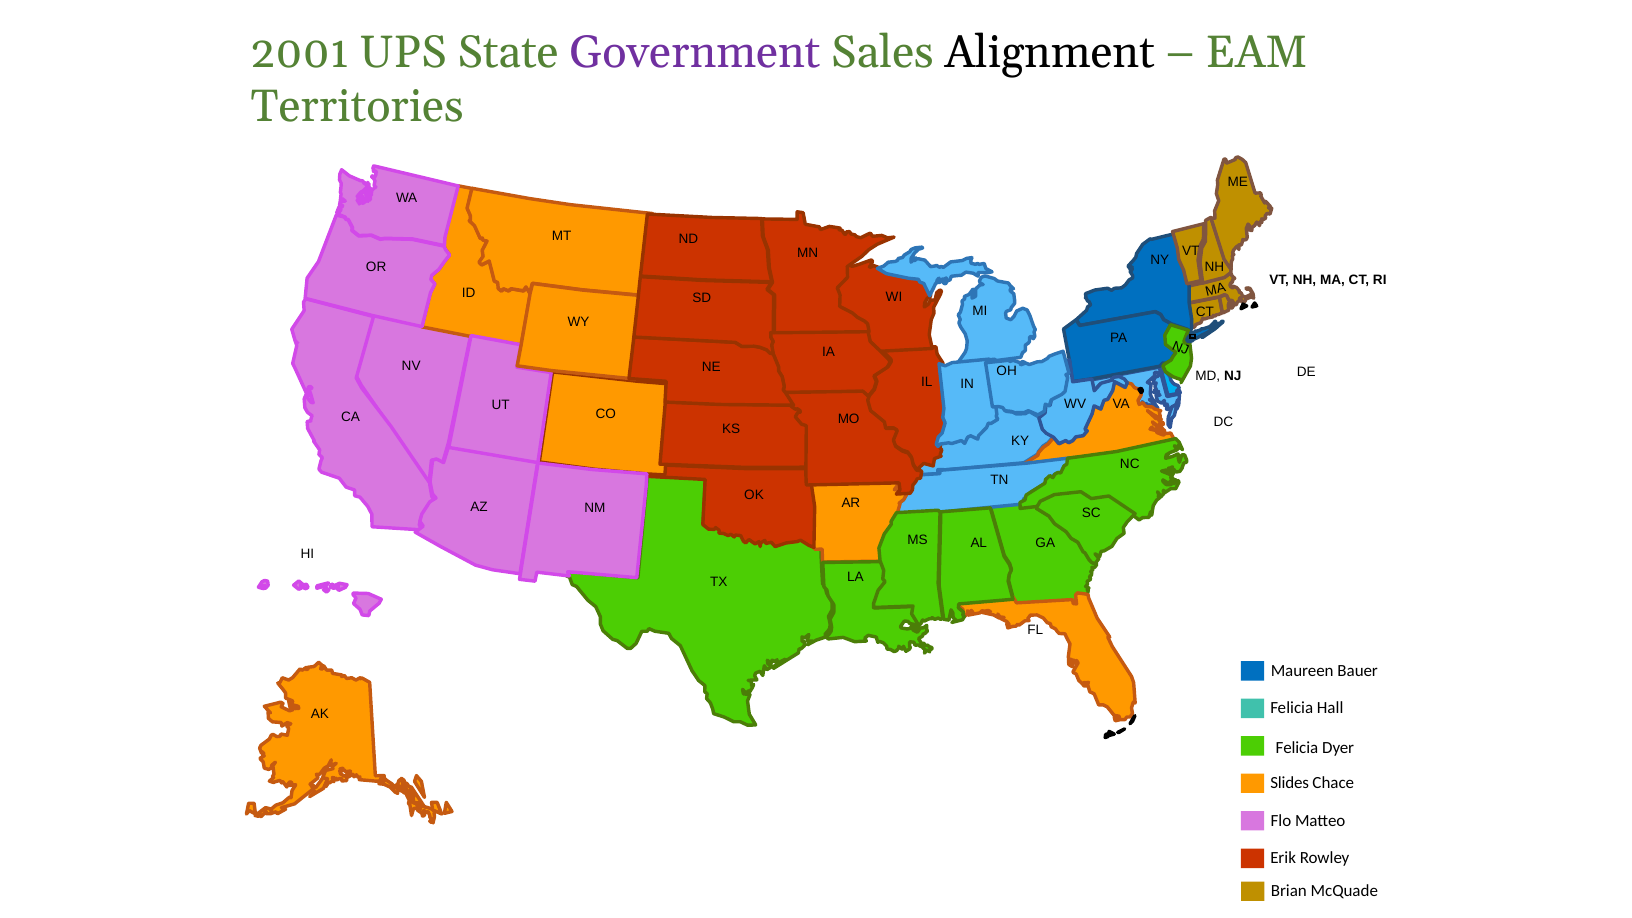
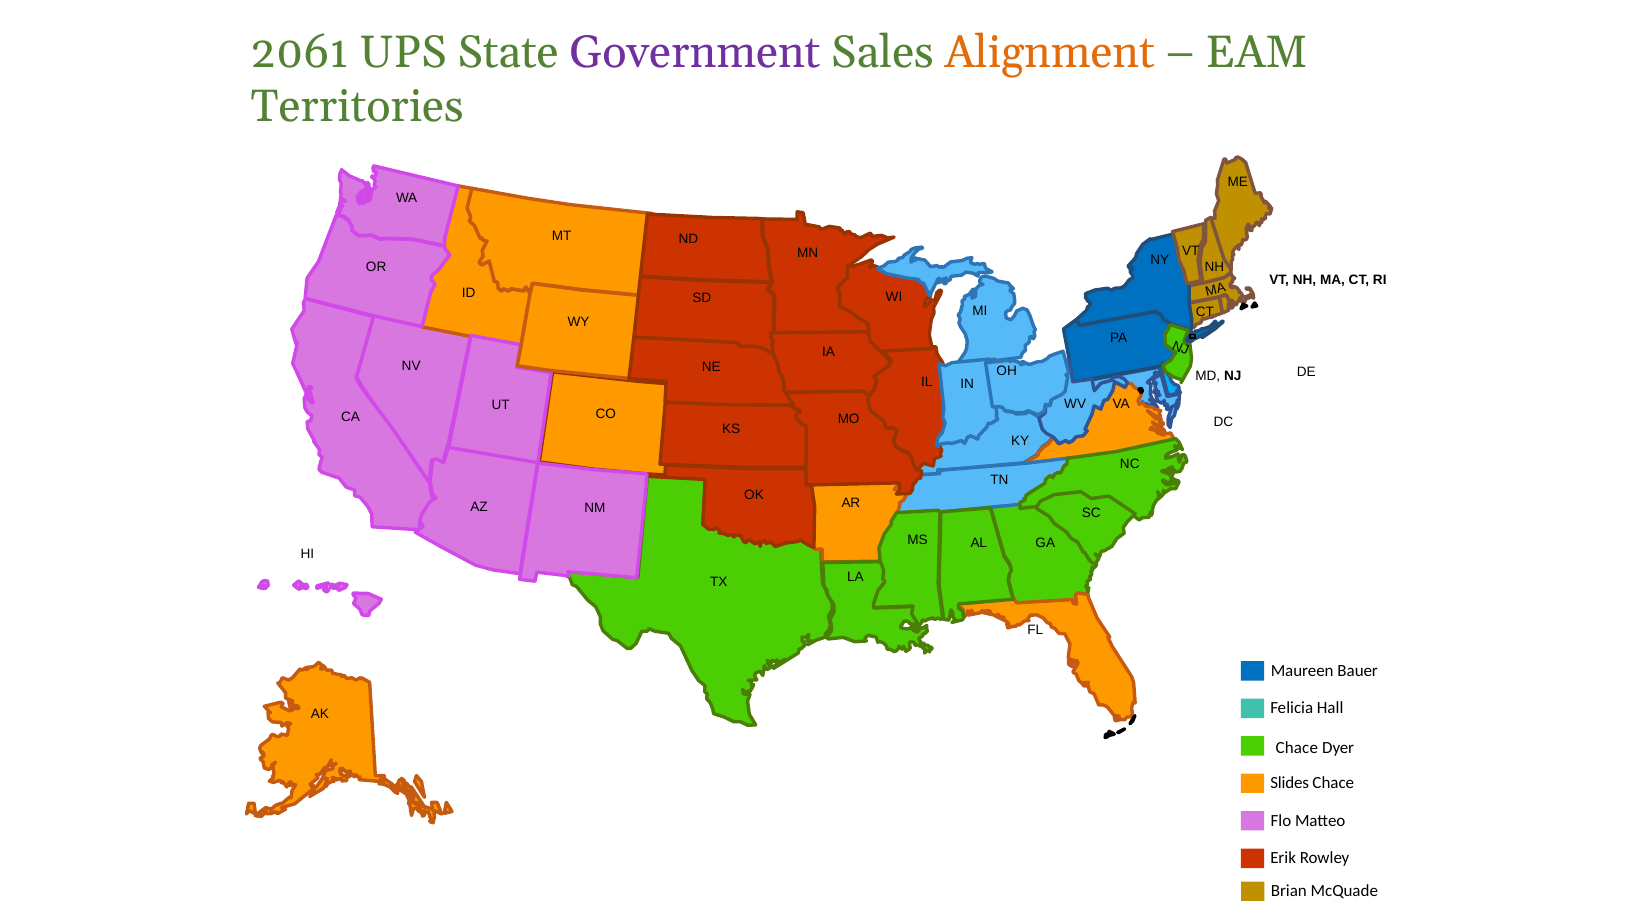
2001: 2001 -> 2061
Alignment colour: black -> orange
Felicia at (1297, 747): Felicia -> Chace
